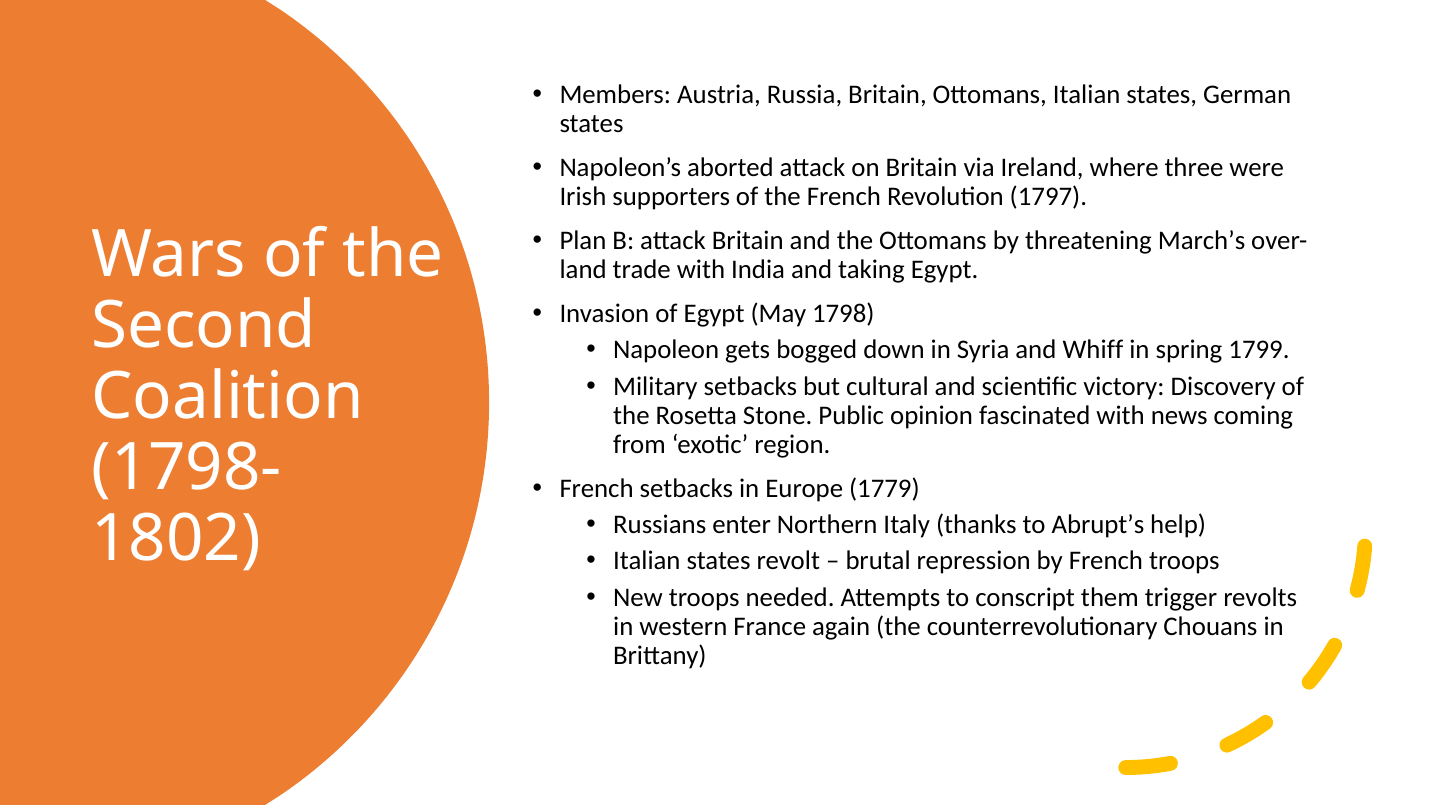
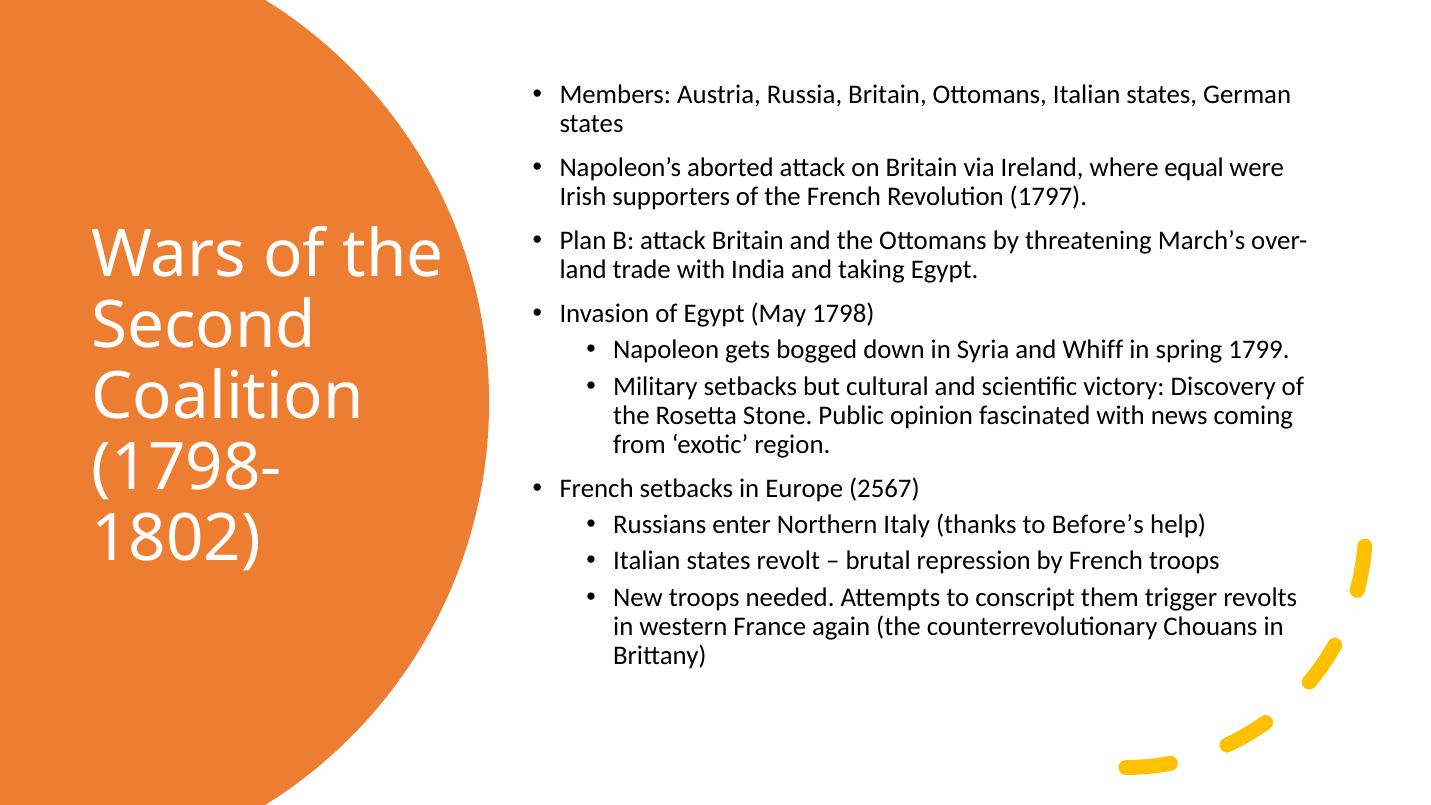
three: three -> equal
1779: 1779 -> 2567
Abrupt’s: Abrupt’s -> Before’s
